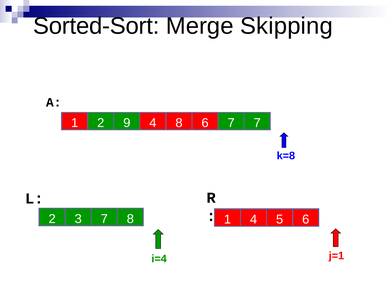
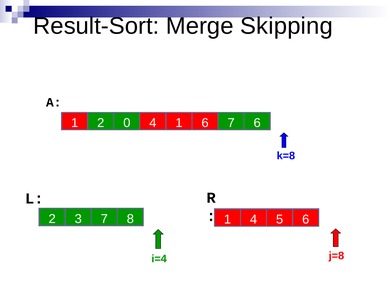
Sorted-Sort: Sorted-Sort -> Result-Sort
9: 9 -> 0
4 8: 8 -> 1
7 7: 7 -> 6
j=1: j=1 -> j=8
